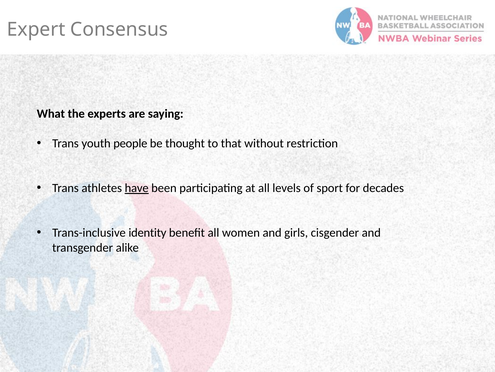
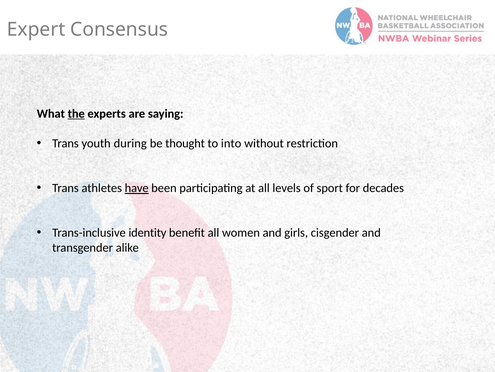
the underline: none -> present
people: people -> during
that: that -> into
